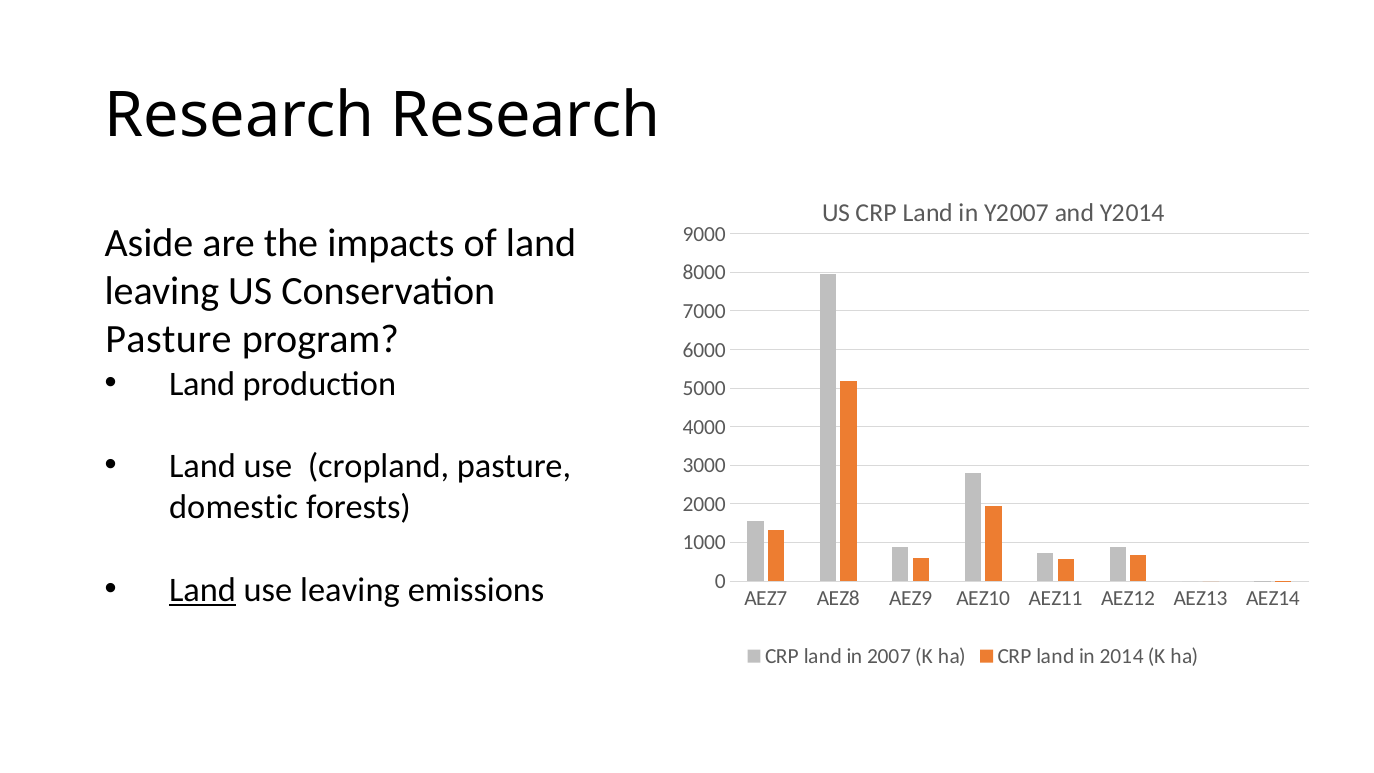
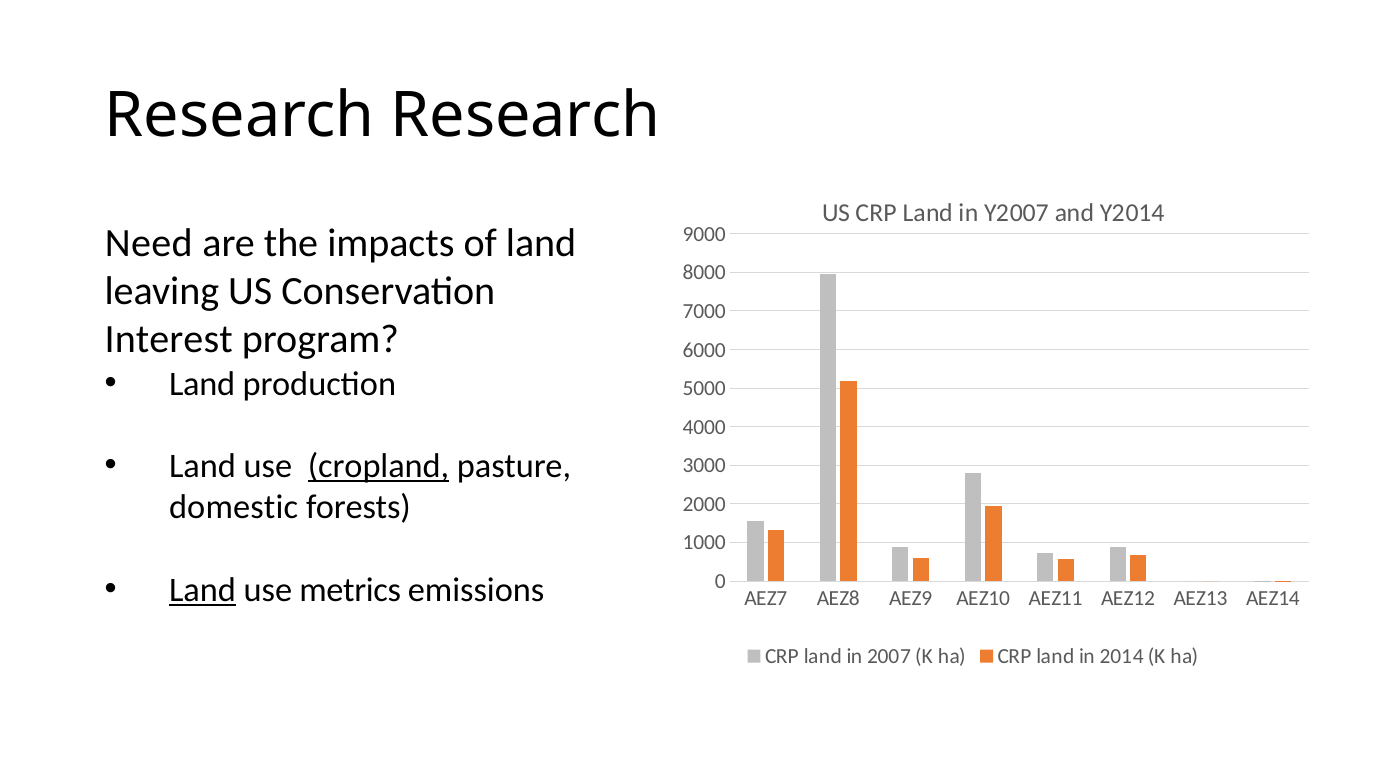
Aside: Aside -> Need
Pasture at (168, 339): Pasture -> Interest
cropland underline: none -> present
use leaving: leaving -> metrics
